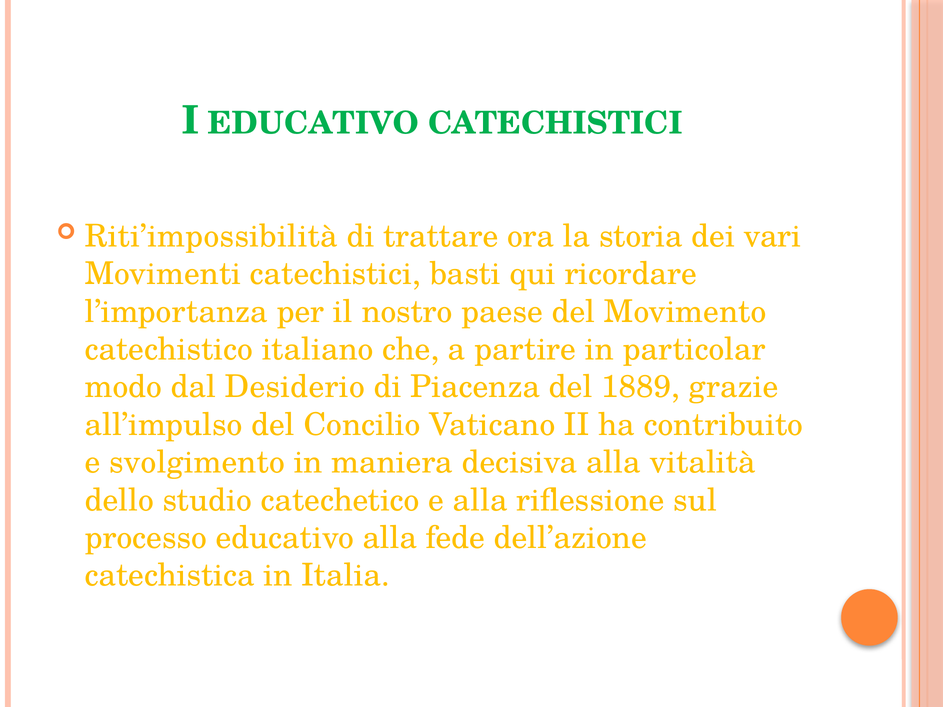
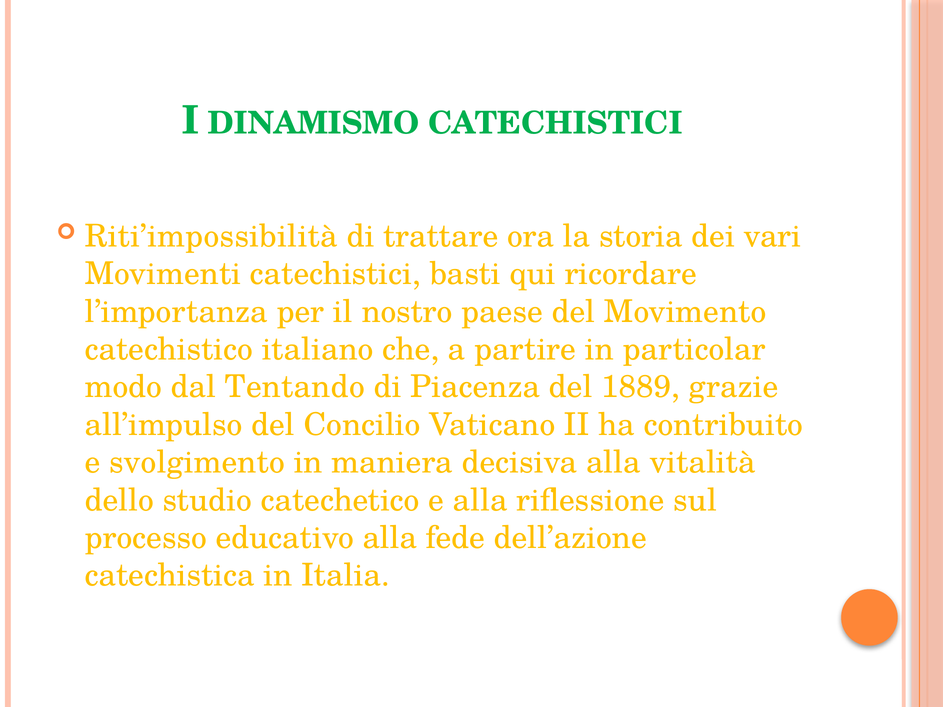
I EDUCATIVO: EDUCATIVO -> DINAMISMO
Desiderio: Desiderio -> Tentando
